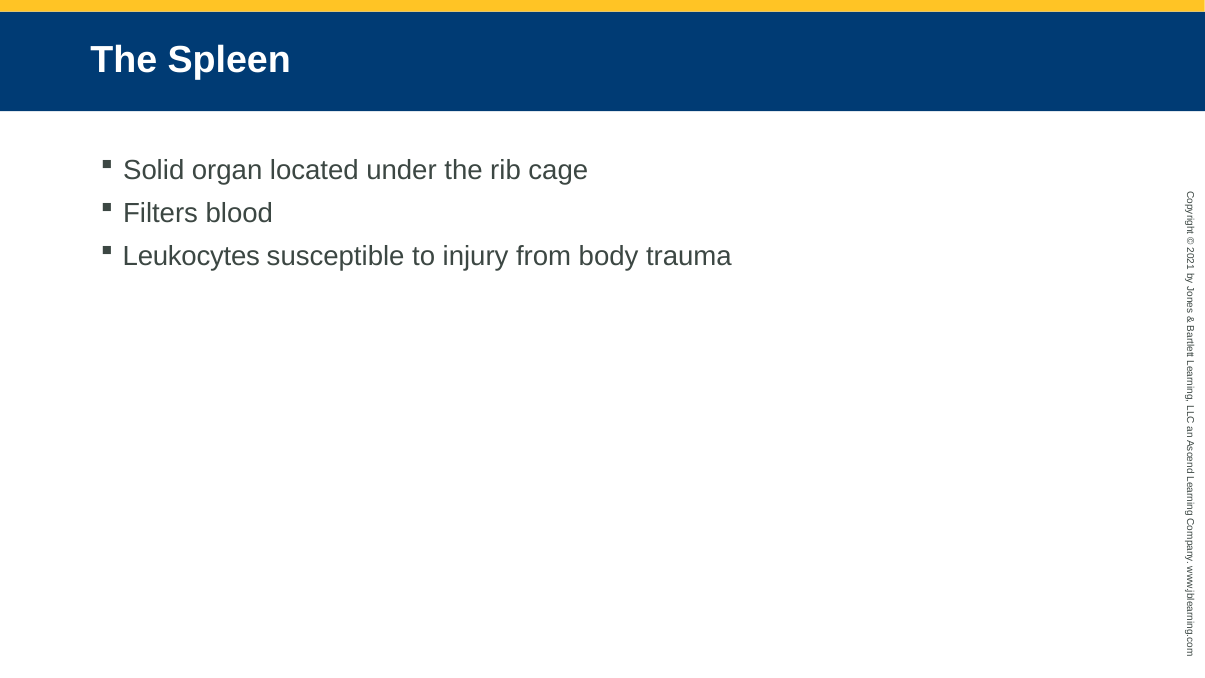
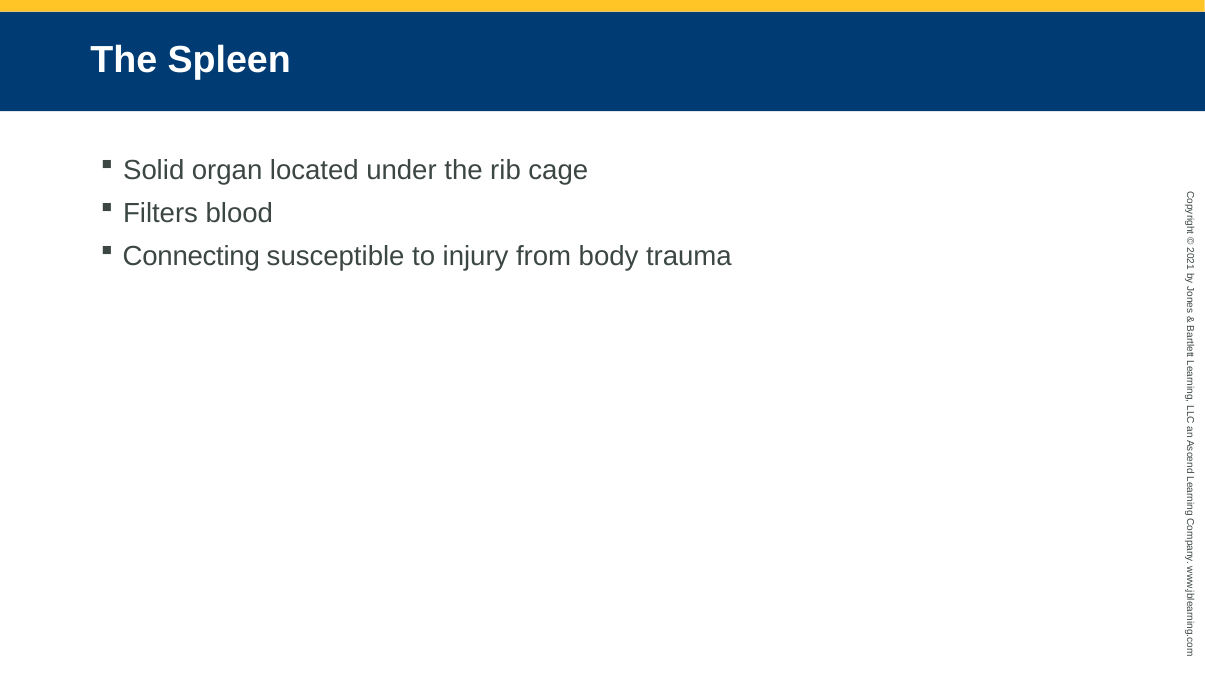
Leukocytes: Leukocytes -> Connecting
